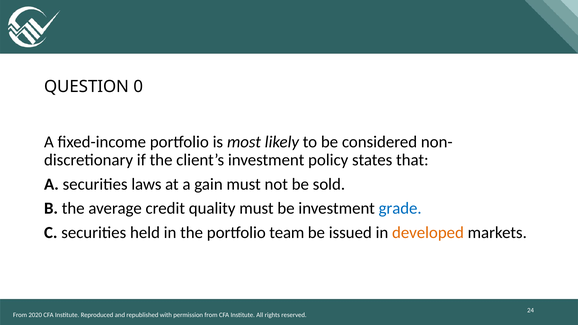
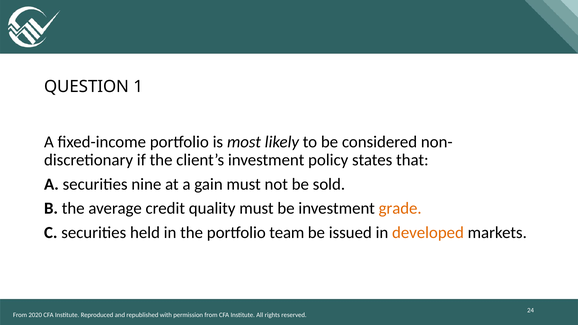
0: 0 -> 1
laws: laws -> nine
grade colour: blue -> orange
